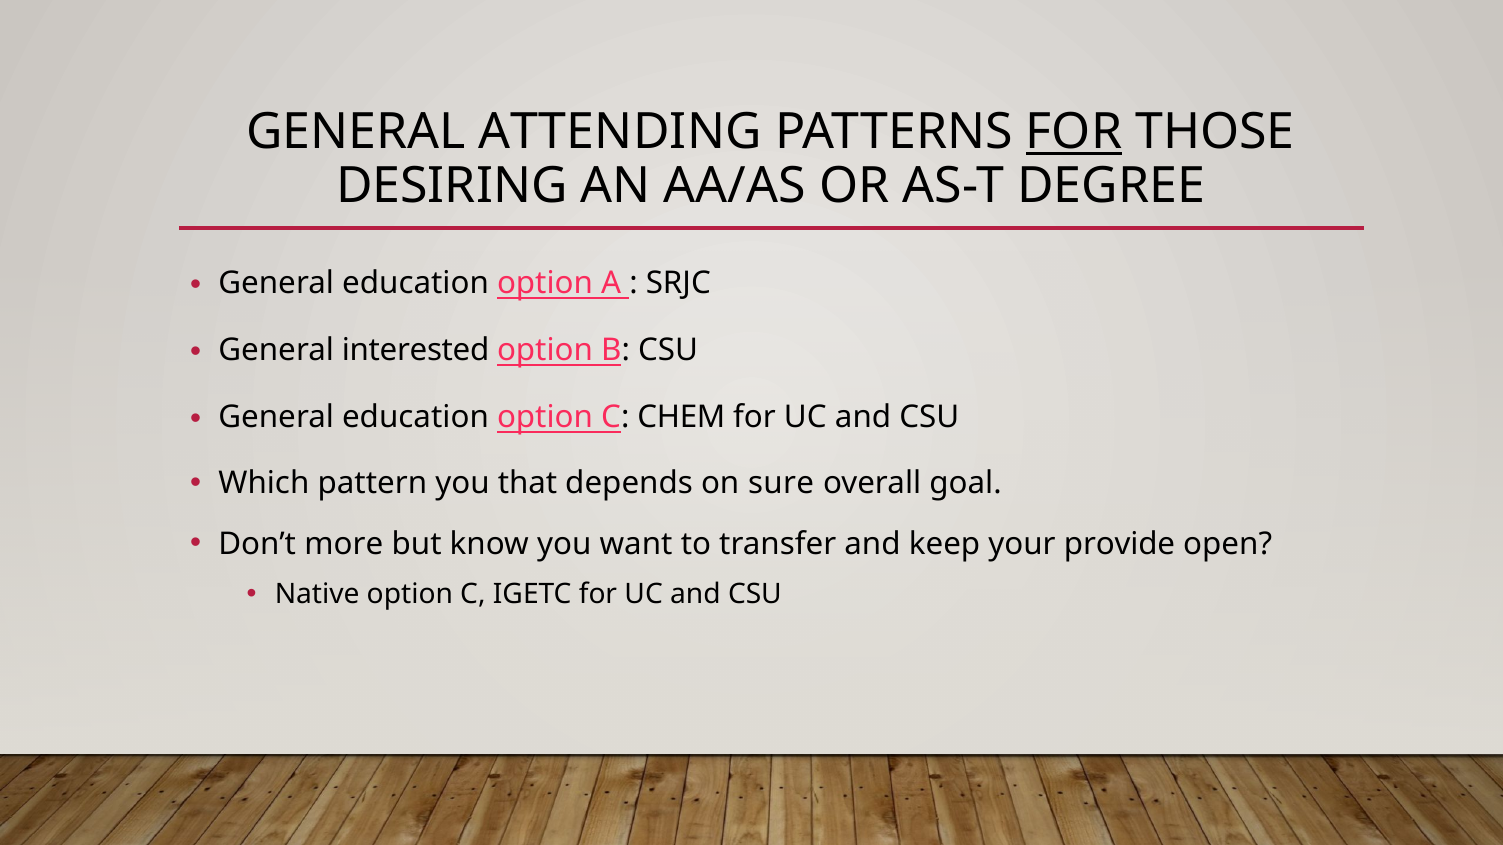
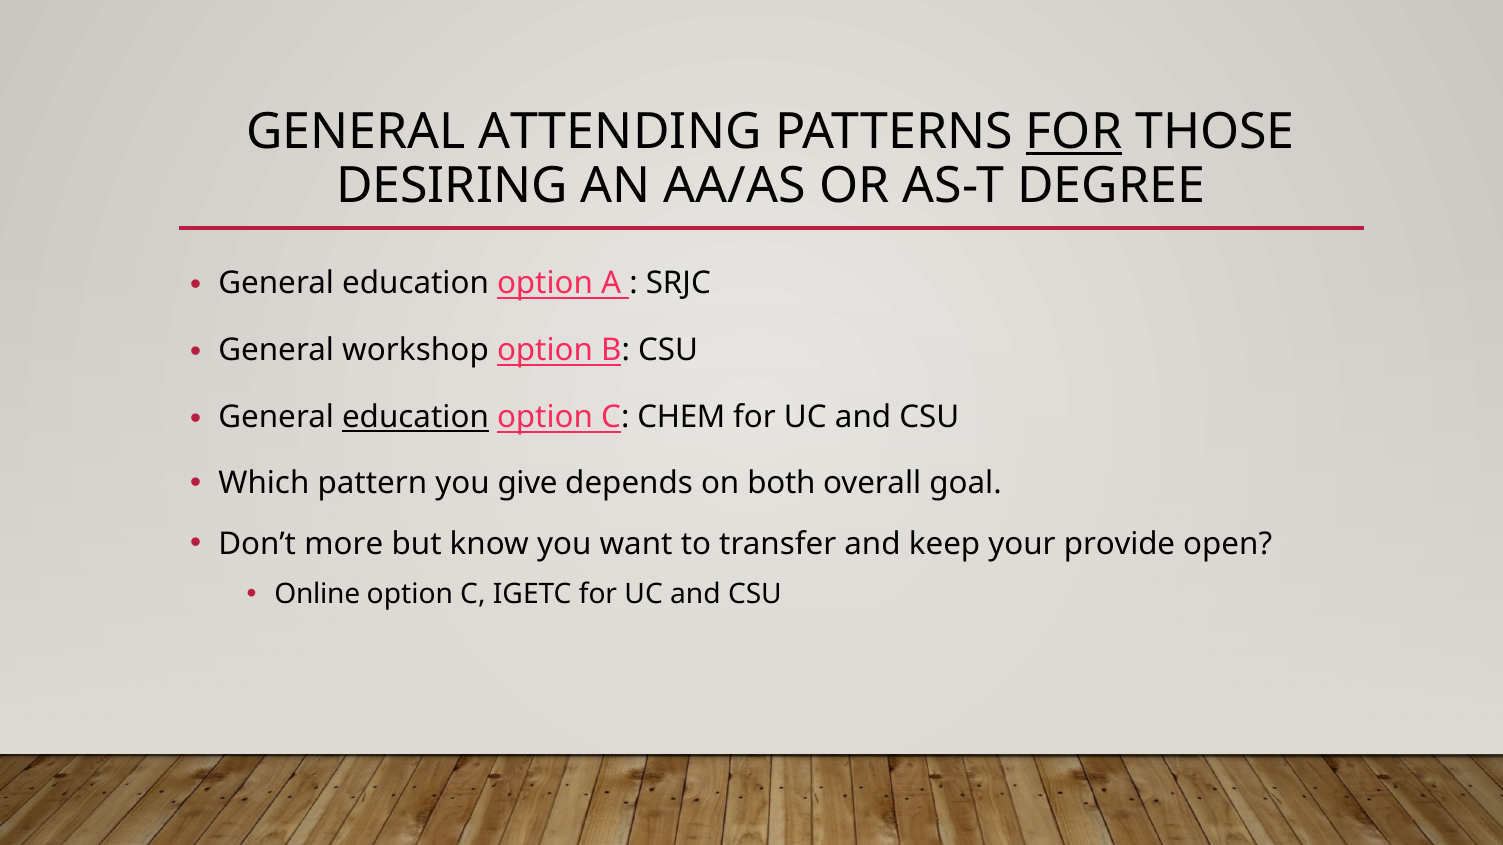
interested: interested -> workshop
education at (415, 418) underline: none -> present
that: that -> give
sure: sure -> both
Native: Native -> Online
